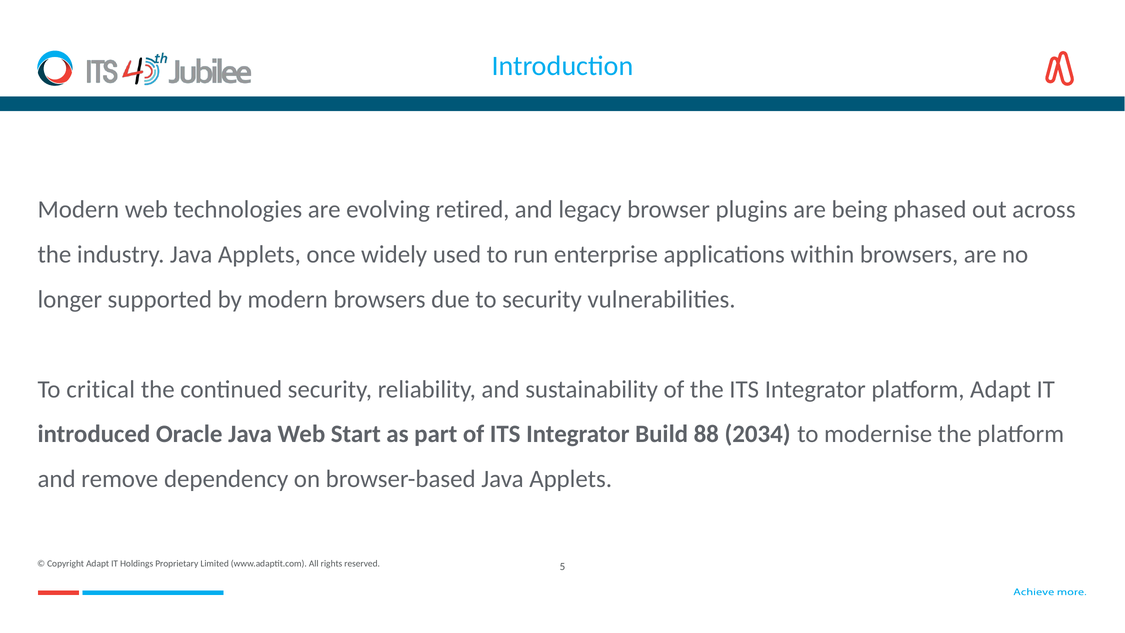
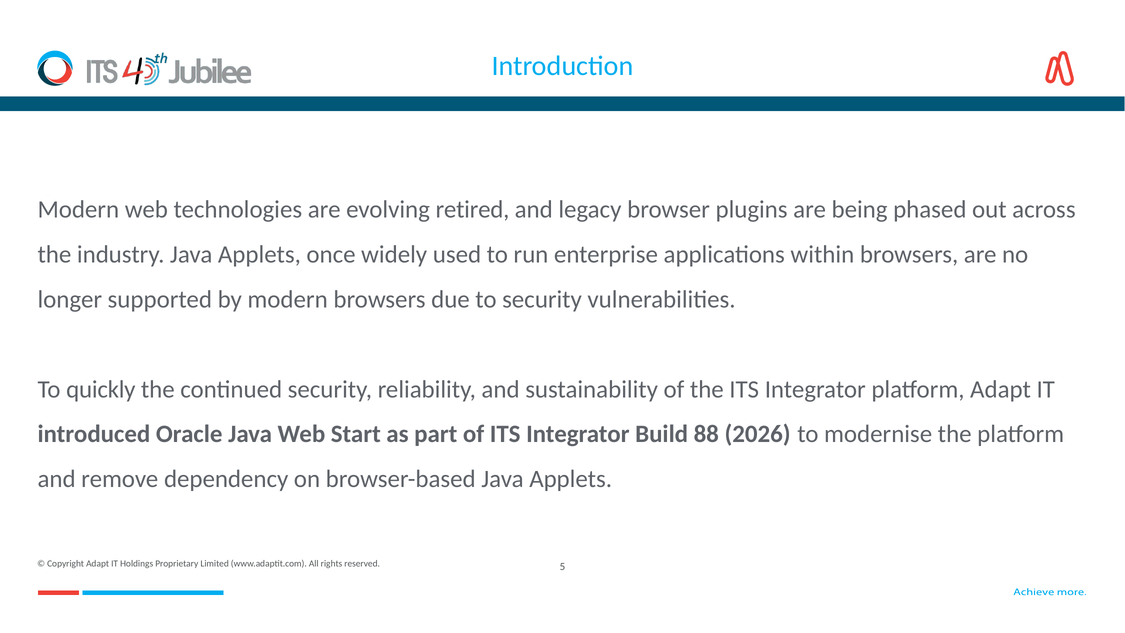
critical: critical -> quickly
2034: 2034 -> 2026
